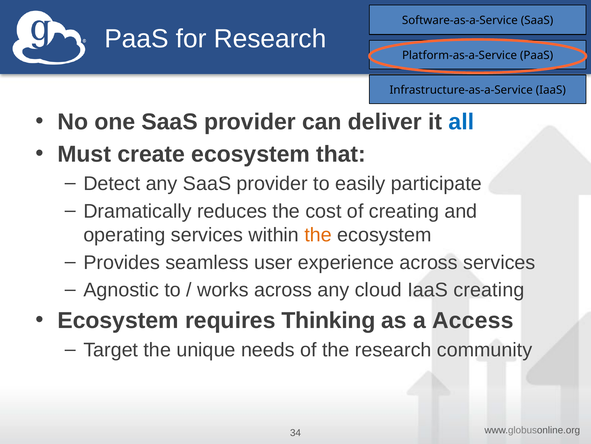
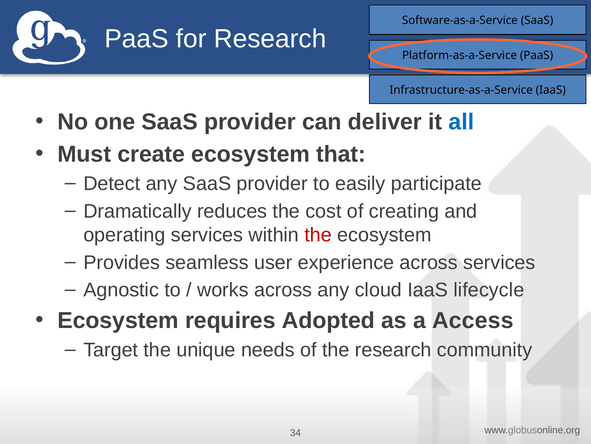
the at (318, 234) colour: orange -> red
IaaS creating: creating -> lifecycle
Thinking: Thinking -> Adopted
